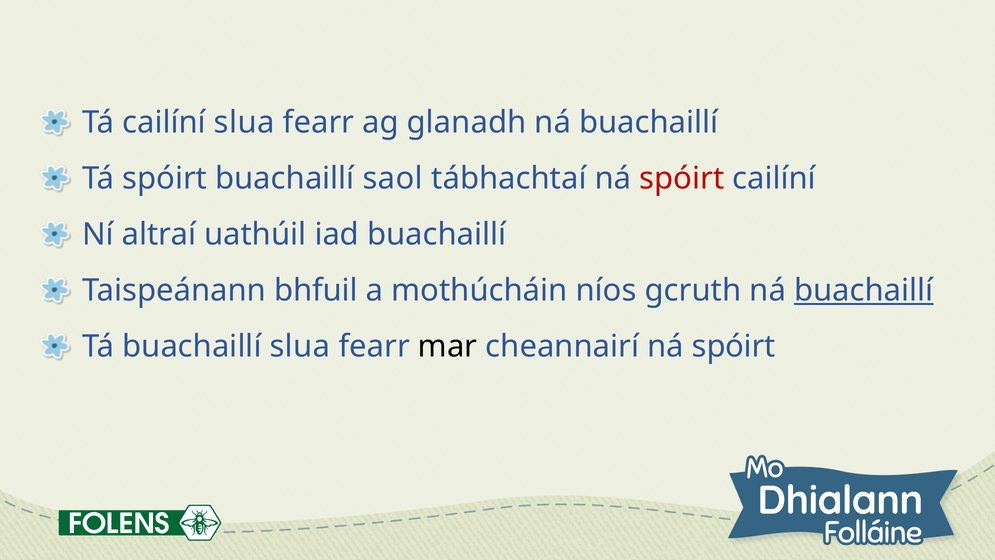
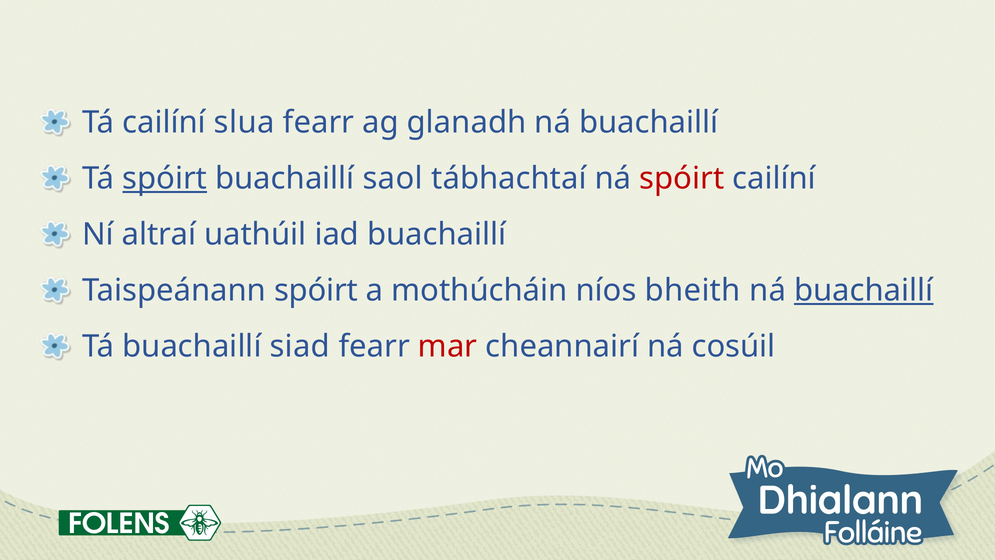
spóirt at (165, 179) underline: none -> present
Taispeánann bhfuil: bhfuil -> spóirt
gcruth: gcruth -> bheith
buachaillí slua: slua -> siad
mar colour: black -> red
cheannairí ná spóirt: spóirt -> cosúil
